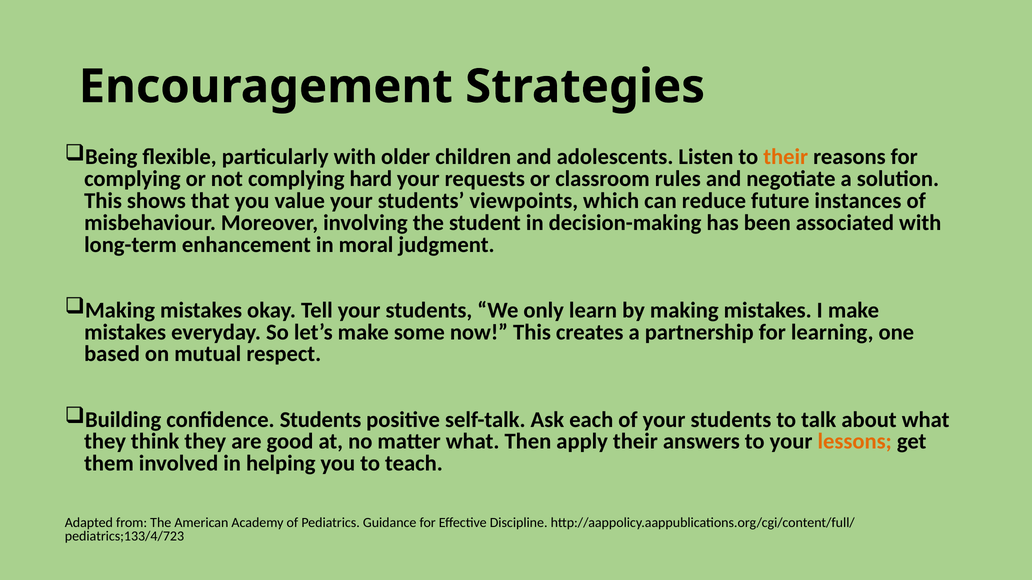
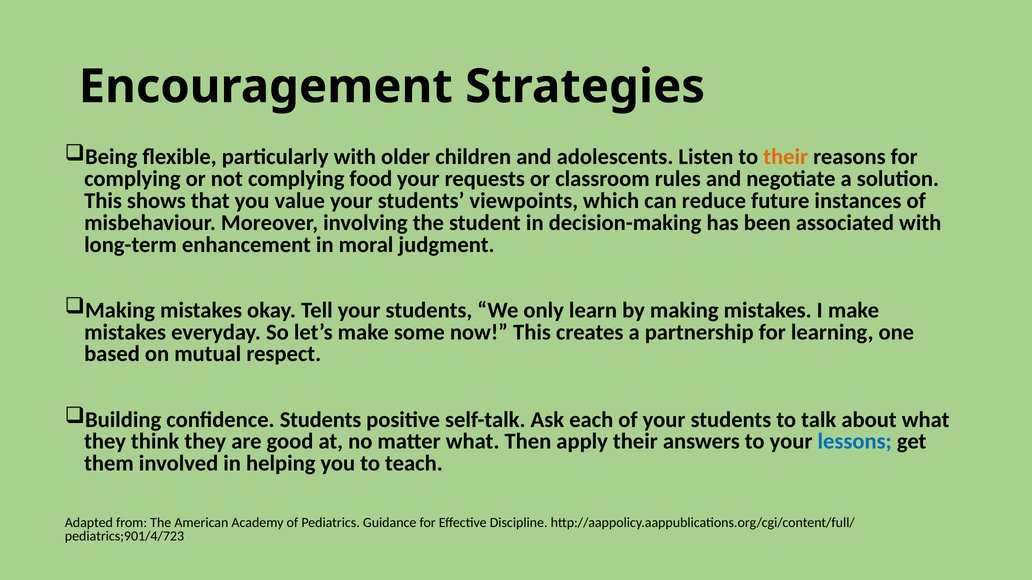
hard: hard -> food
lessons colour: orange -> blue
pediatrics;133/4/723: pediatrics;133/4/723 -> pediatrics;901/4/723
